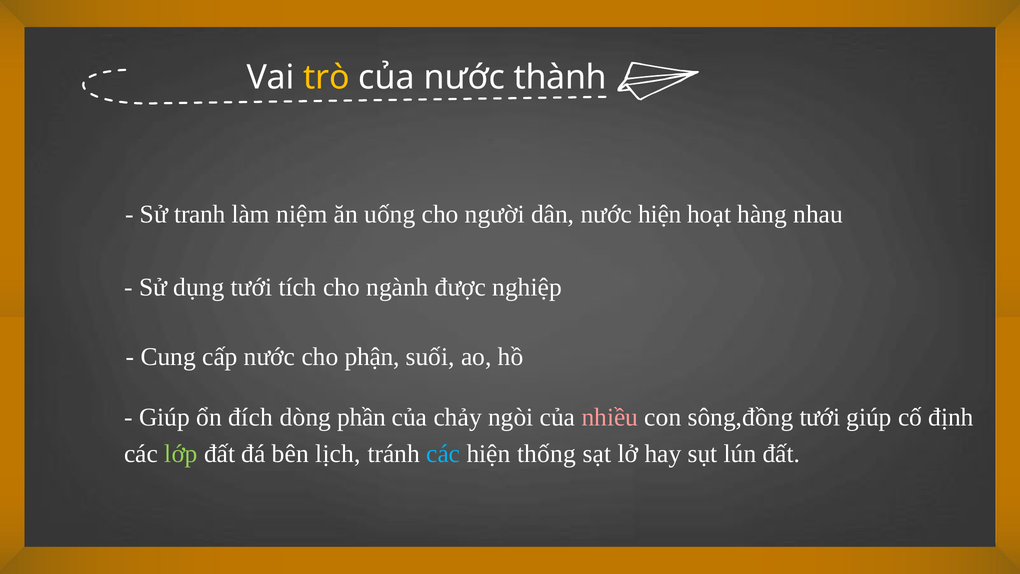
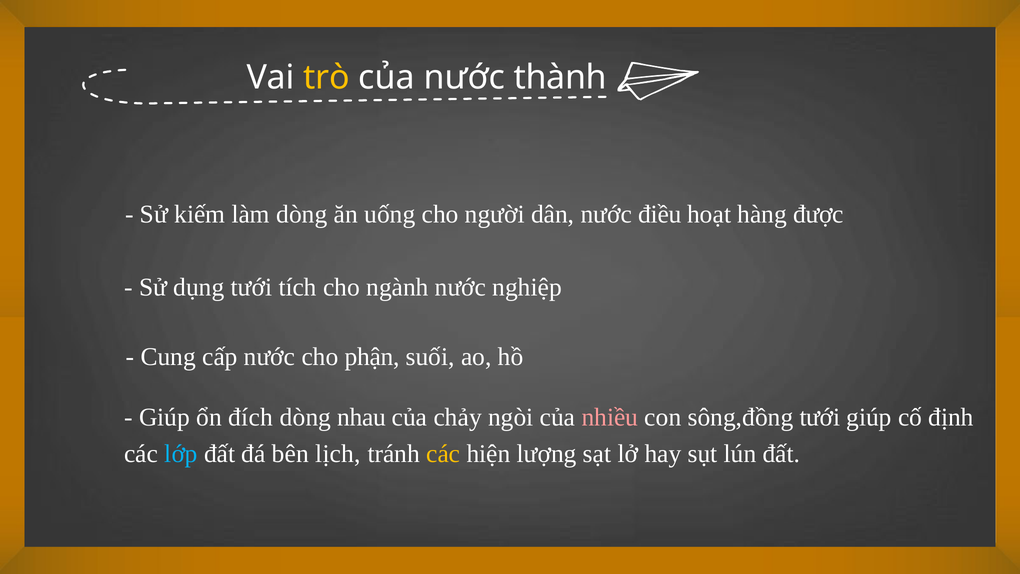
tranh: tranh -> kiếm
làm niệm: niệm -> dòng
nước hiện: hiện -> điều
nhau: nhau -> được
ngành được: được -> nước
phần: phần -> nhau
lớp colour: light green -> light blue
các at (443, 454) colour: light blue -> yellow
thống: thống -> lượng
